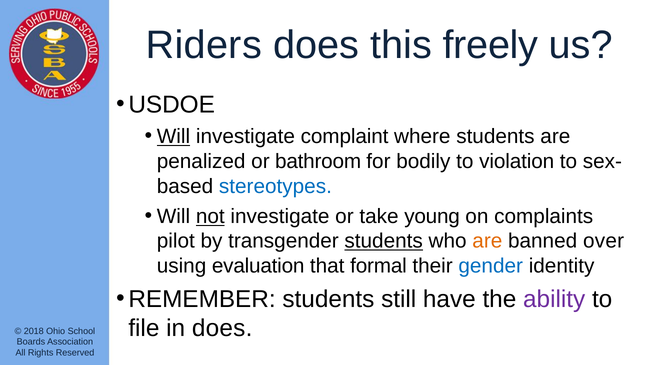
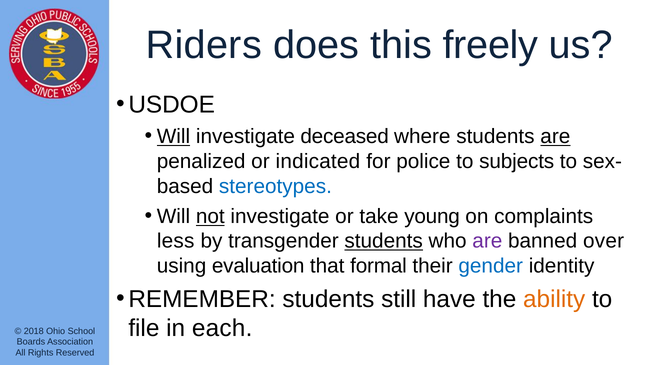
complaint: complaint -> deceased
are at (555, 137) underline: none -> present
bathroom: bathroom -> indicated
bodily: bodily -> police
violation: violation -> subjects
pilot: pilot -> less
are at (487, 241) colour: orange -> purple
ability colour: purple -> orange
in does: does -> each
